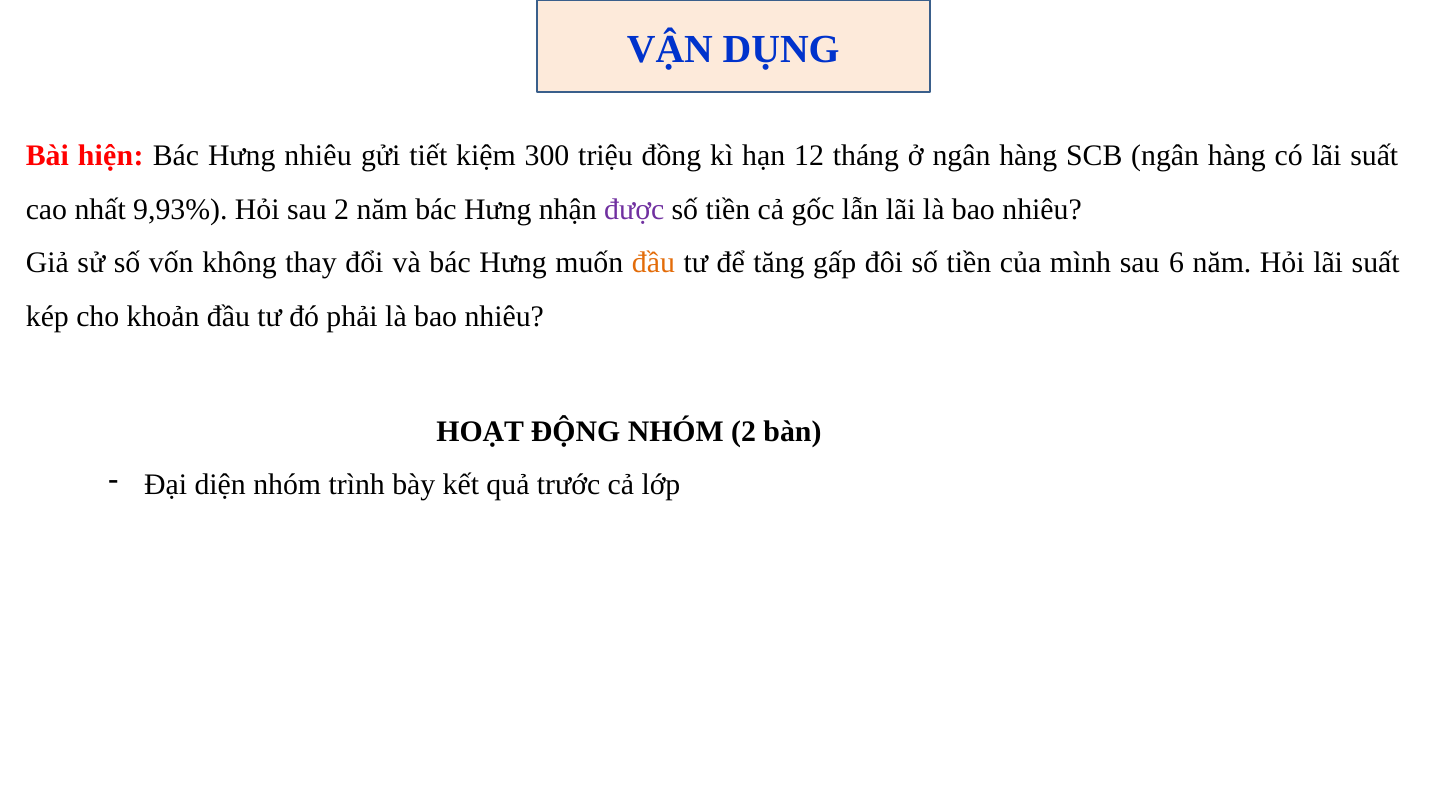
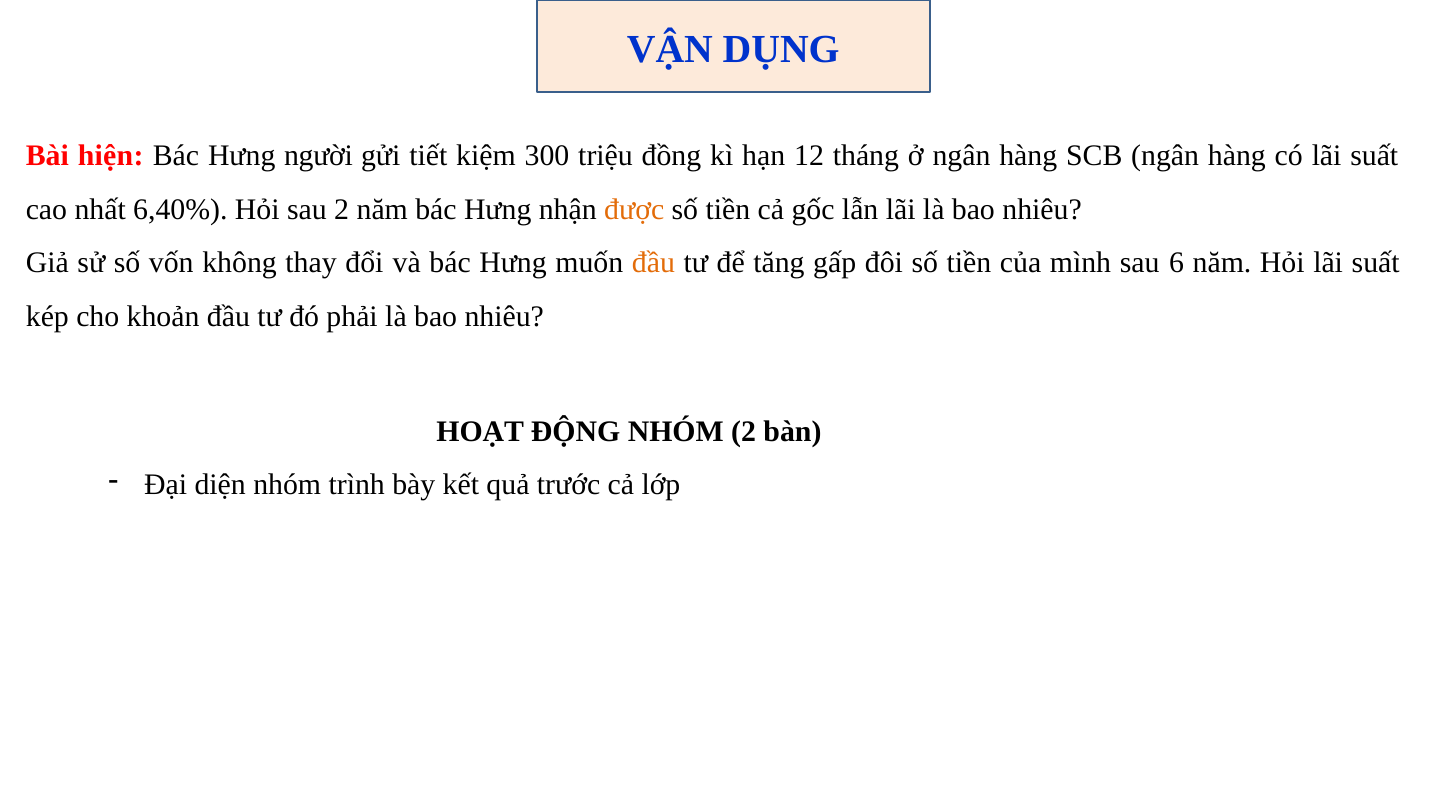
Hưng nhiêu: nhiêu -> người
9,93%: 9,93% -> 6,40%
được colour: purple -> orange
